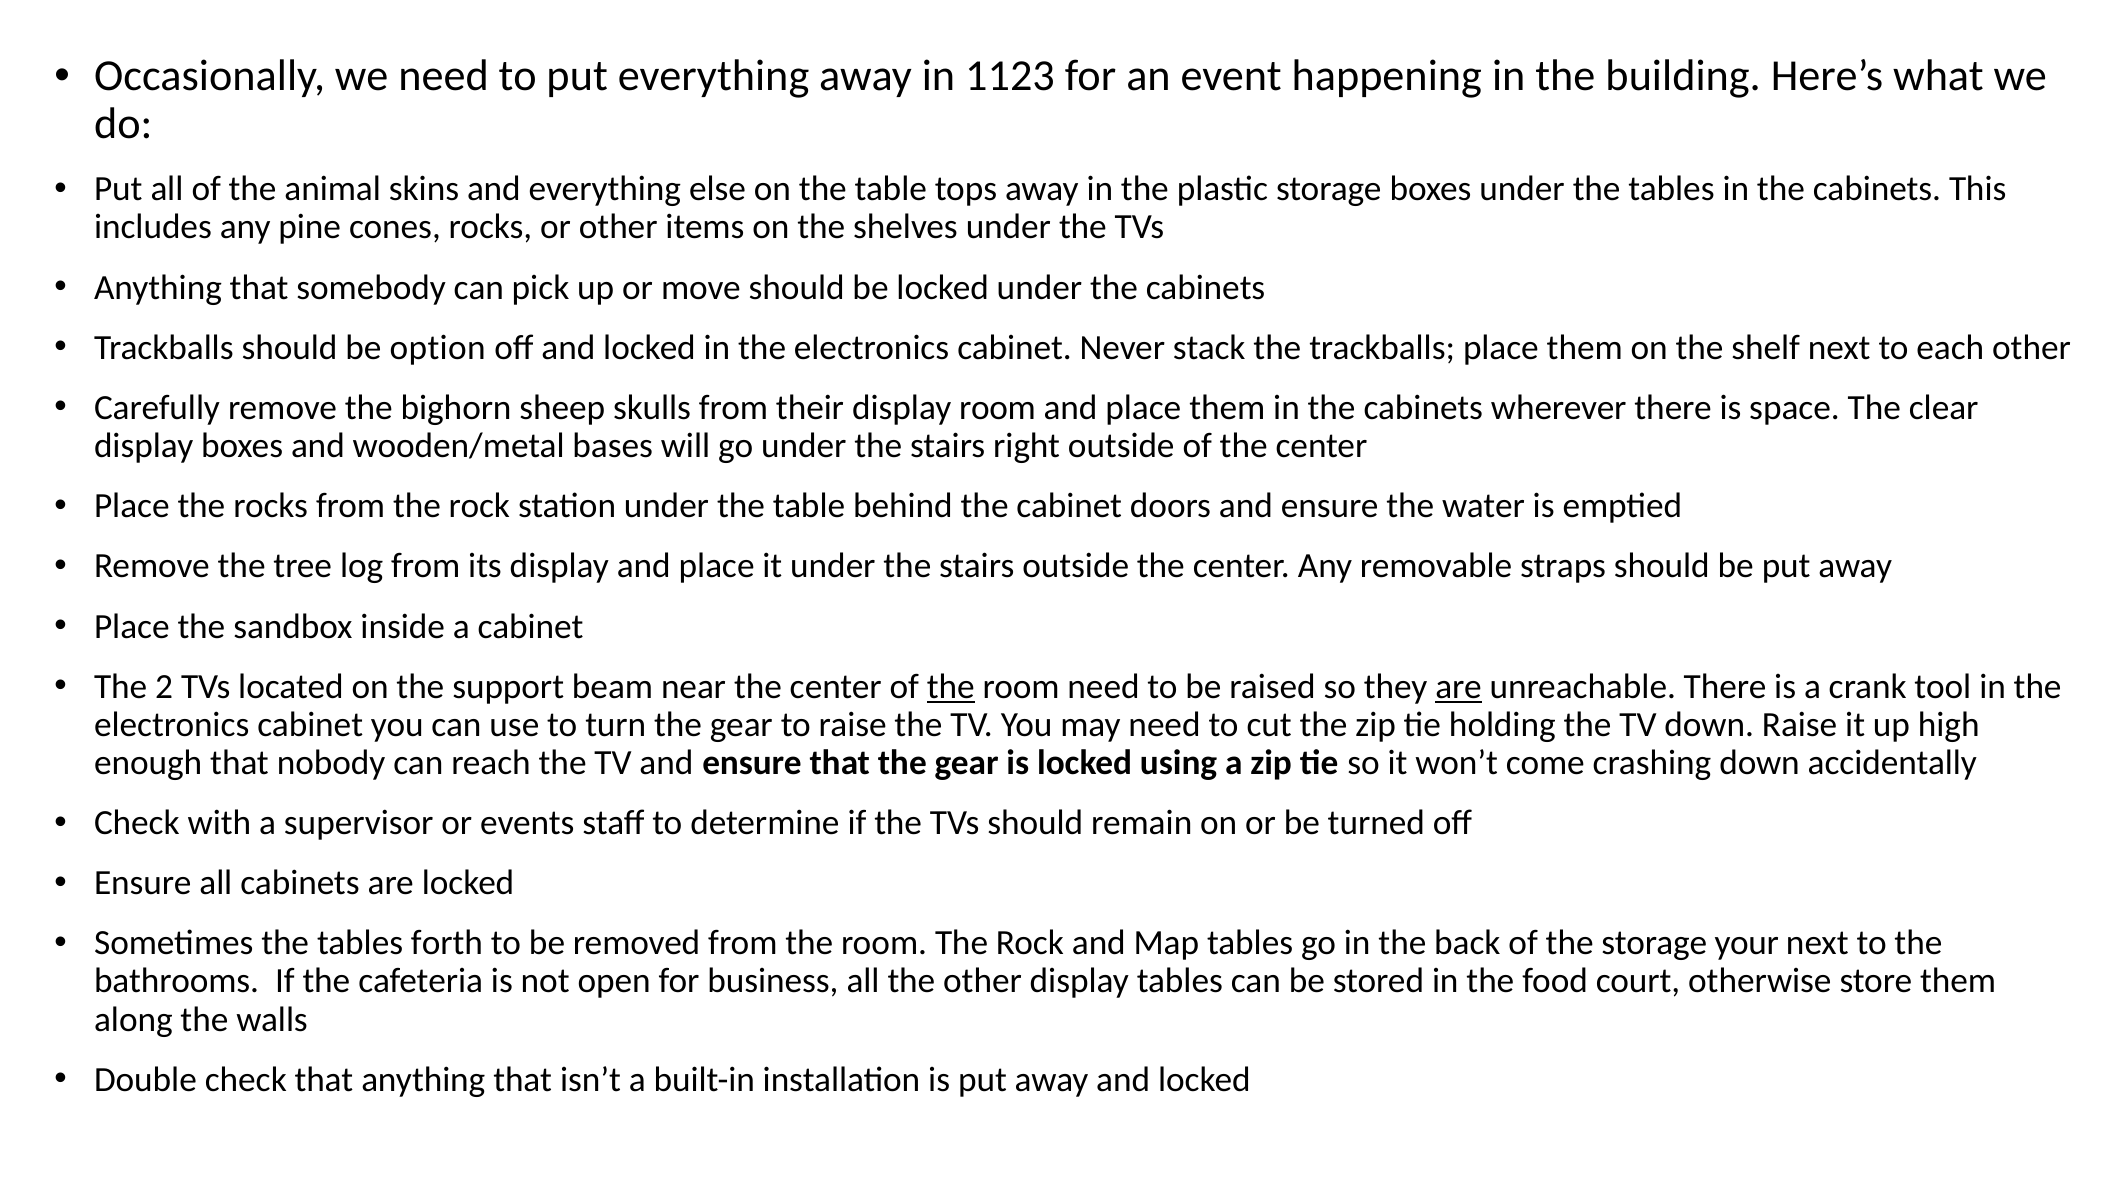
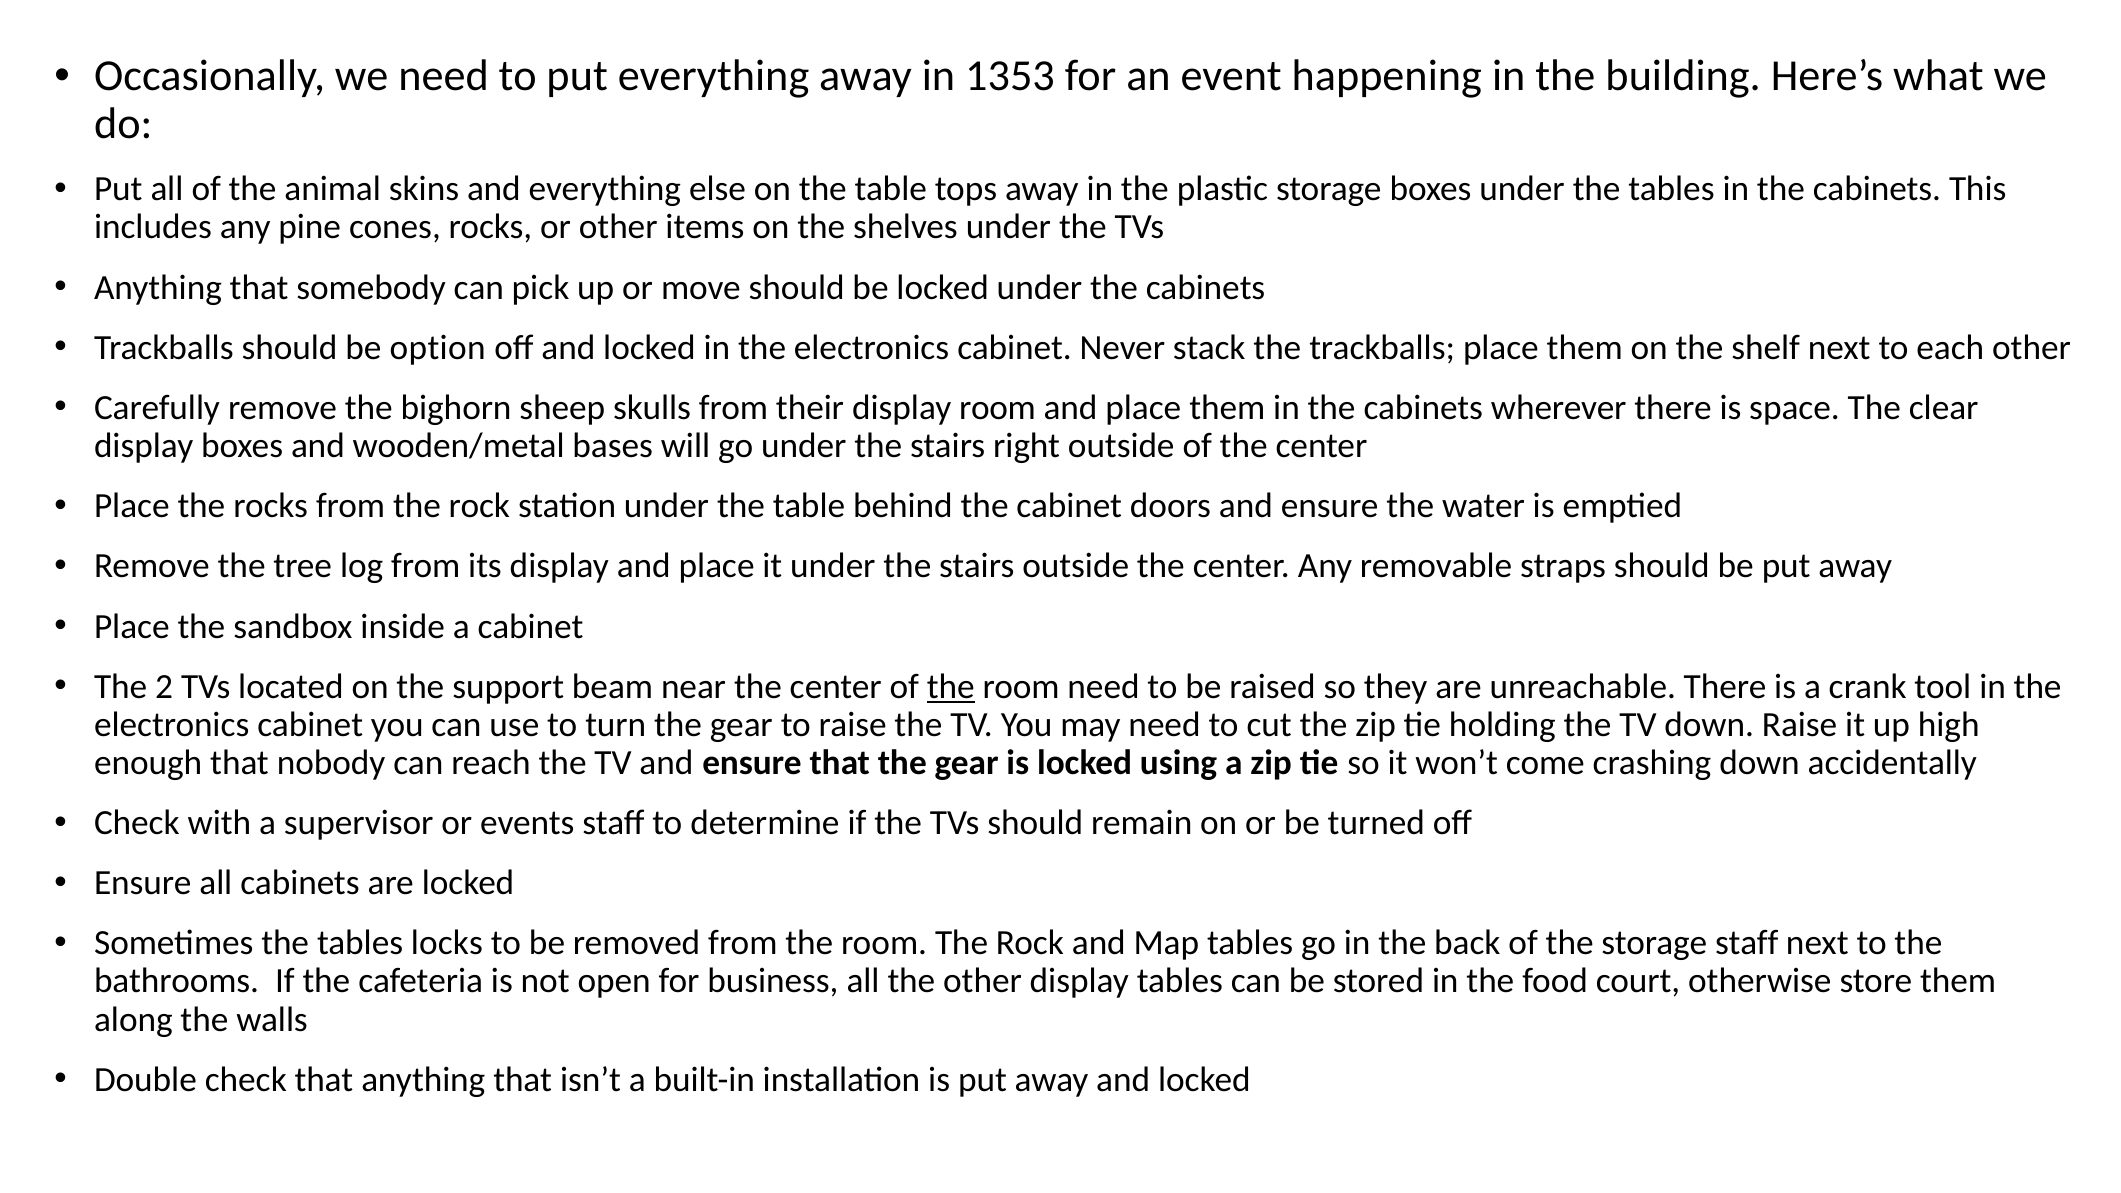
1123: 1123 -> 1353
are at (1459, 687) underline: present -> none
forth: forth -> locks
storage your: your -> staff
